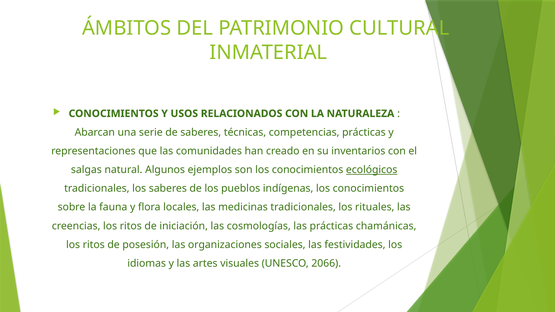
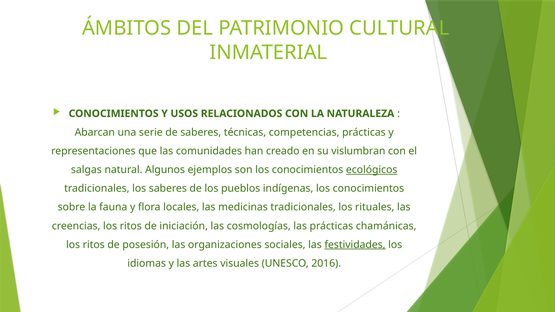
inventarios: inventarios -> vislumbran
festividades underline: none -> present
2066: 2066 -> 2016
